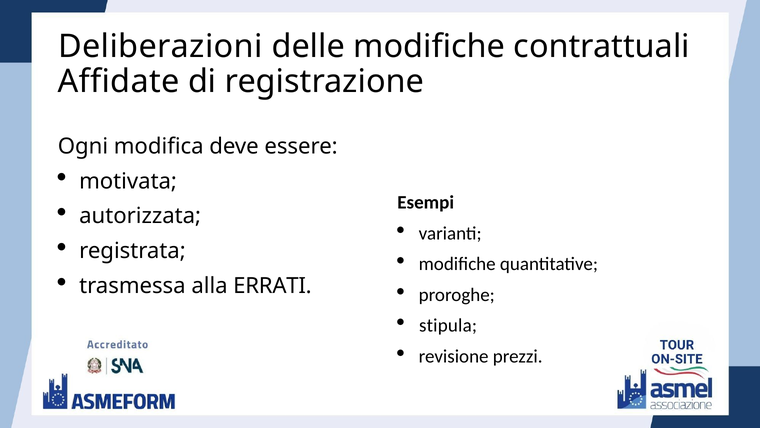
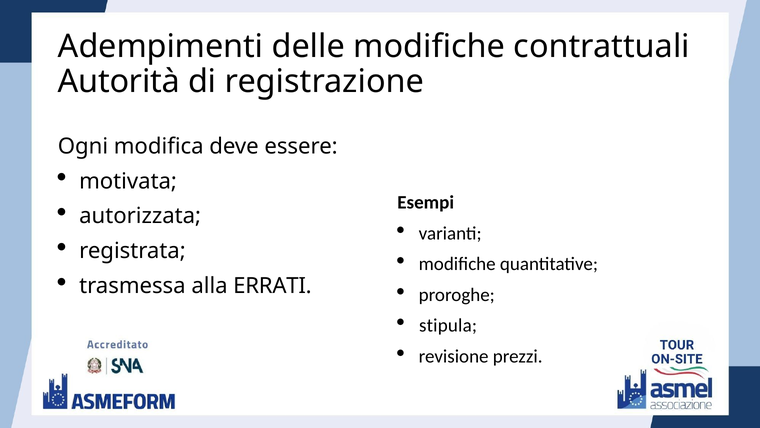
Deliberazioni: Deliberazioni -> Adempimenti
Affidate: Affidate -> Autorità
